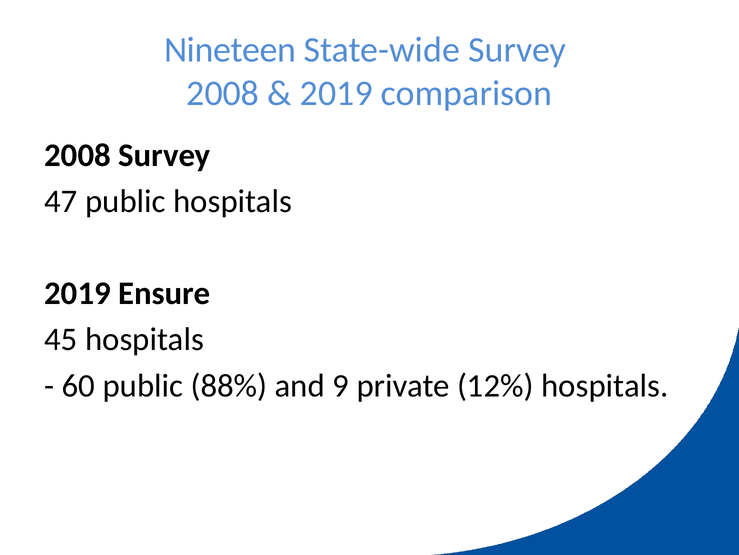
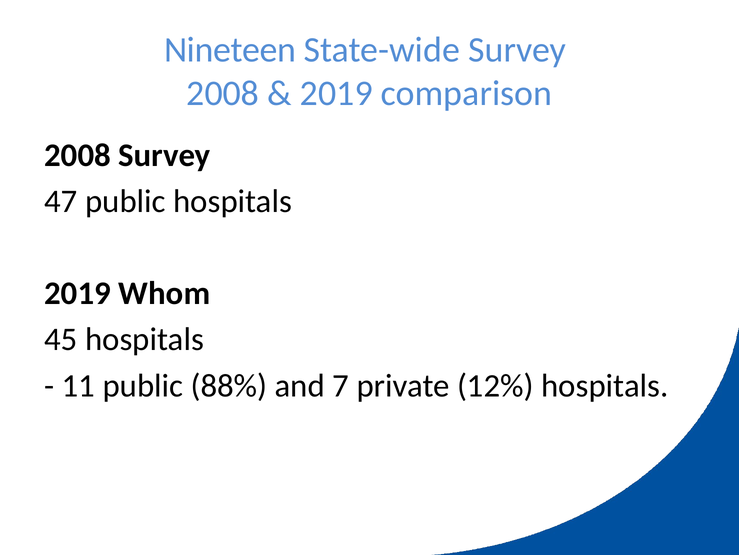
Ensure: Ensure -> Whom
60: 60 -> 11
9: 9 -> 7
